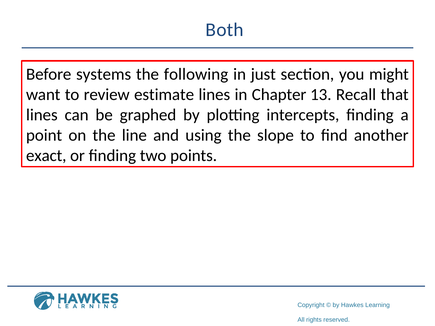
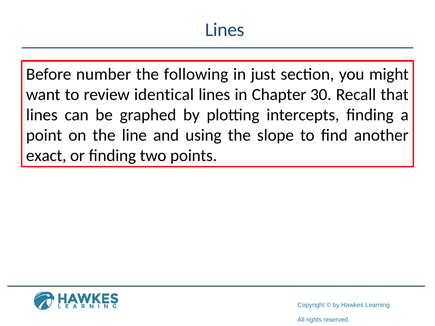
Both at (225, 30): Both -> Lines
systems: systems -> number
estimate: estimate -> identical
13: 13 -> 30
